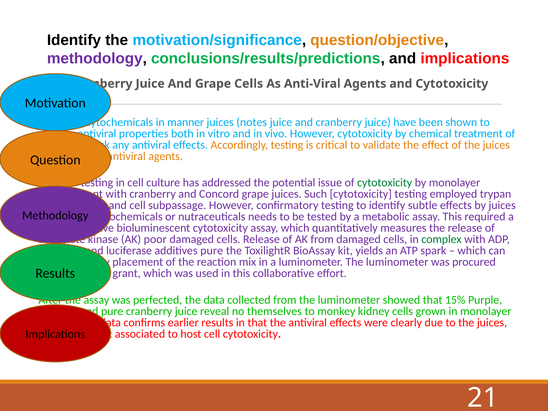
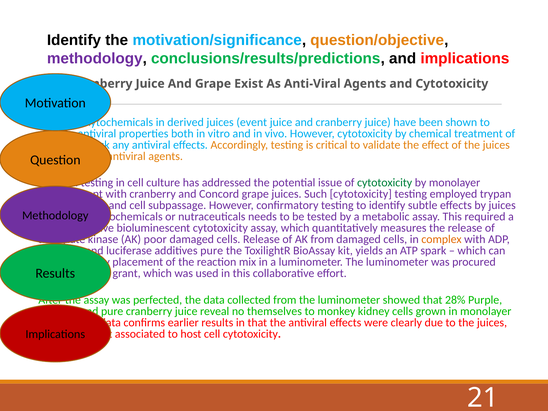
Grape Cells: Cells -> Exist
manner: manner -> derived
notes: notes -> event
complex colour: green -> orange
15%: 15% -> 28%
